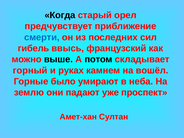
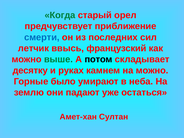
Когда colour: black -> green
гибель: гибель -> летчик
выше colour: black -> green
горный: горный -> десятку
на вошёл: вошёл -> можно
проспект: проспект -> остаться
